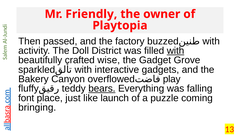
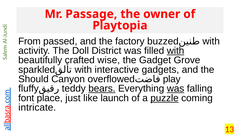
Friendly: Friendly -> Passage
Then: Then -> From
Bakery: Bakery -> Should
was at (176, 89) underline: none -> present
puzzle underline: none -> present
bringing: bringing -> intricate
